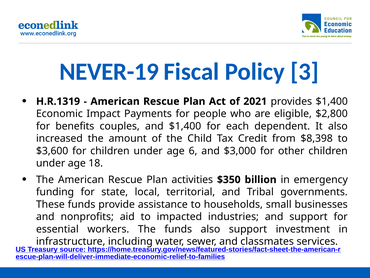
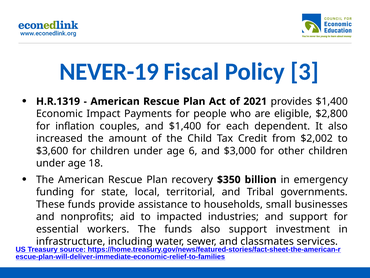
benefits: benefits -> inflation
$8,398: $8,398 -> $2,002
activities: activities -> recovery
